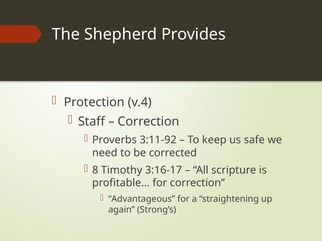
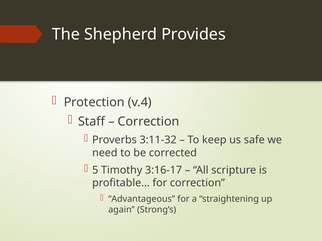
3:11-92: 3:11-92 -> 3:11-32
8: 8 -> 5
